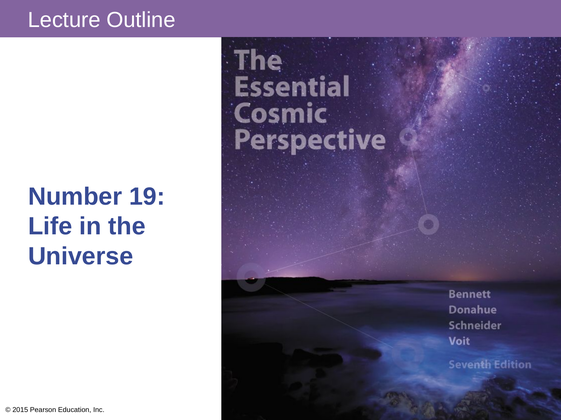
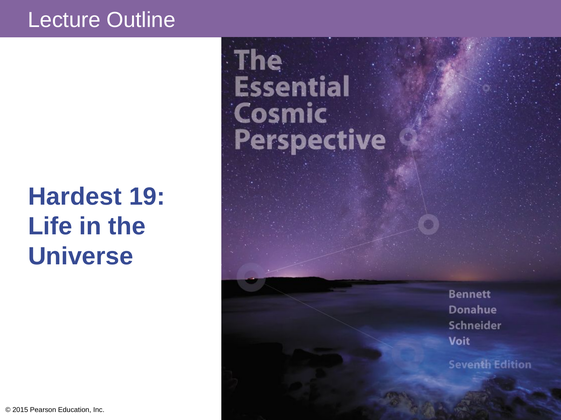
Number: Number -> Hardest
